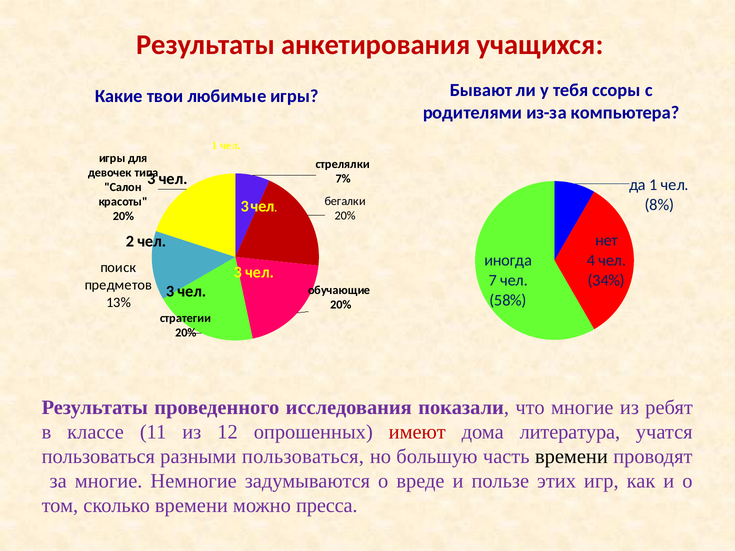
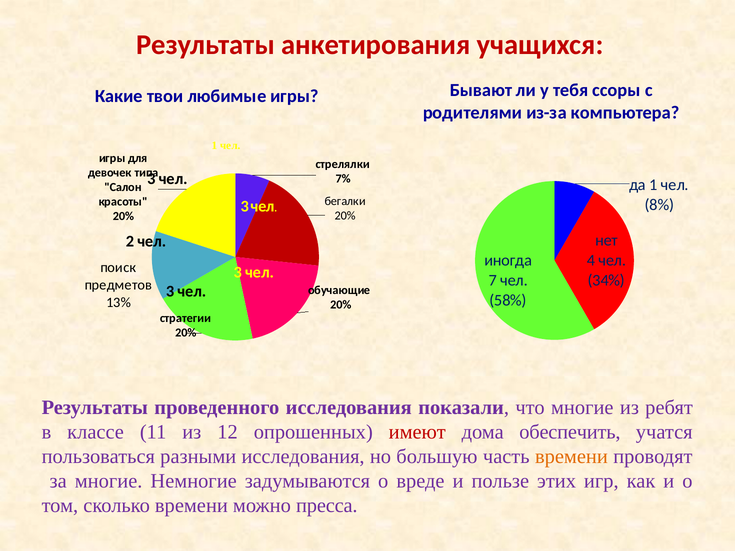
литература: литература -> обеспечить
разными пользоваться: пользоваться -> исследования
времени at (571, 457) colour: black -> orange
